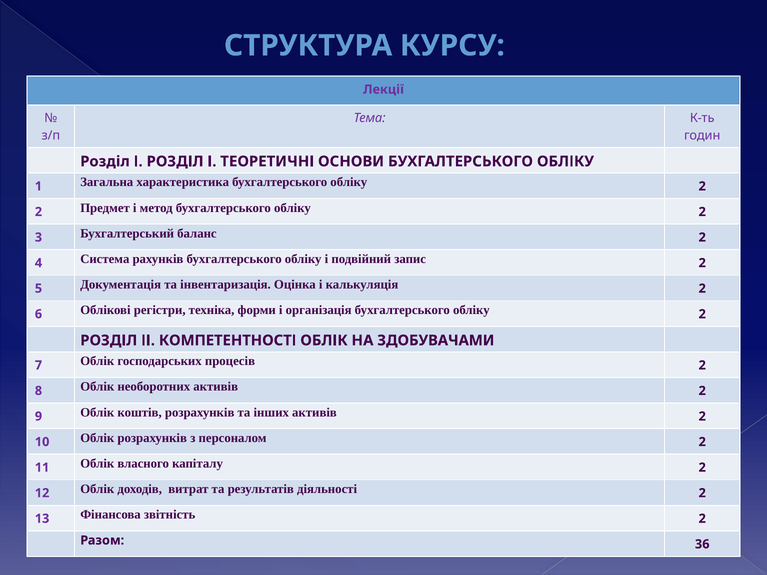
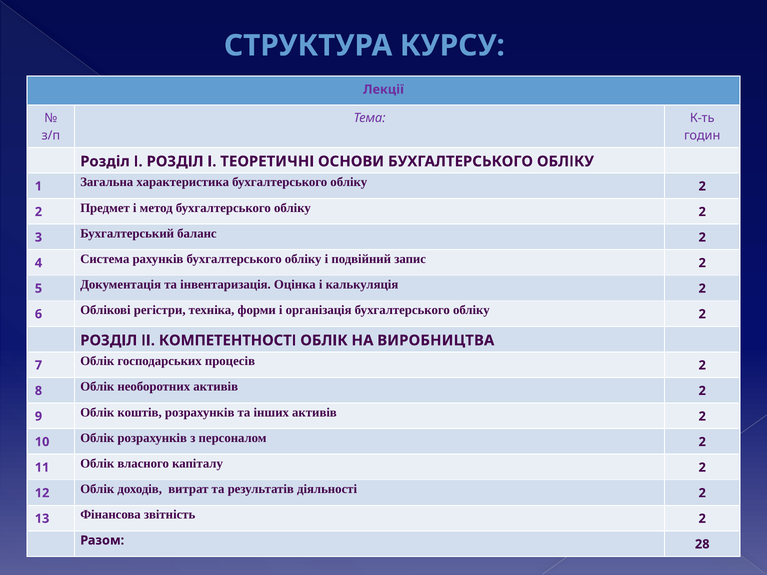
ЗДОБУВАЧАМИ: ЗДОБУВАЧАМИ -> ВИРОБНИЦТВА
36: 36 -> 28
